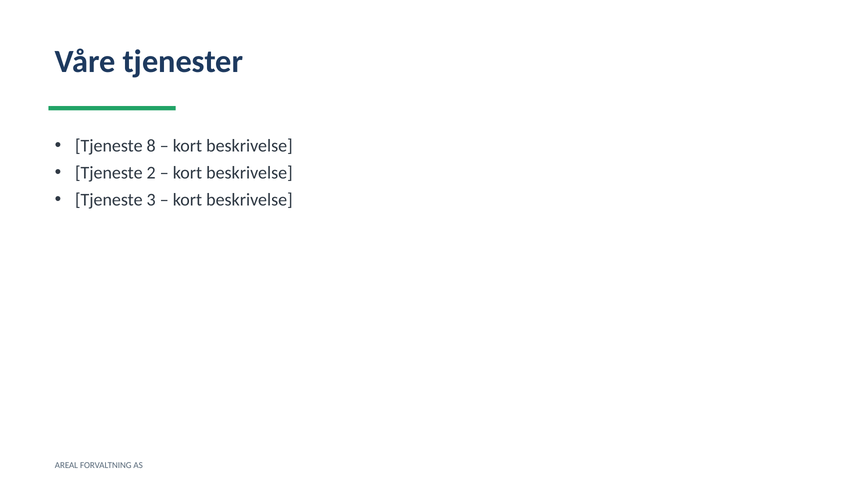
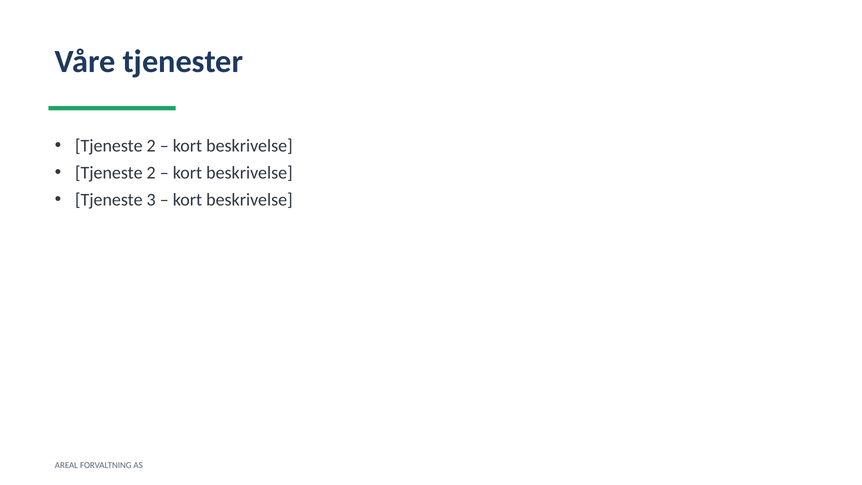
8 at (151, 146): 8 -> 2
